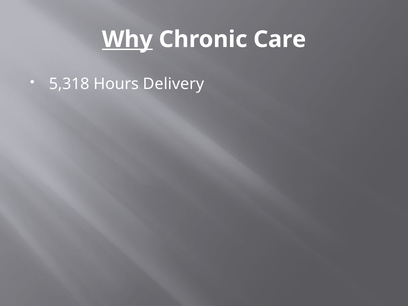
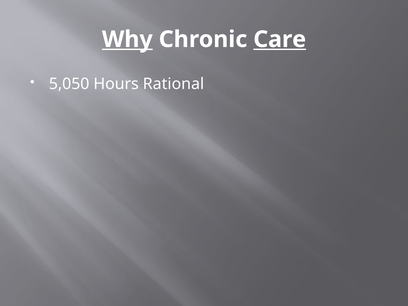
Care underline: none -> present
5,318: 5,318 -> 5,050
Delivery: Delivery -> Rational
